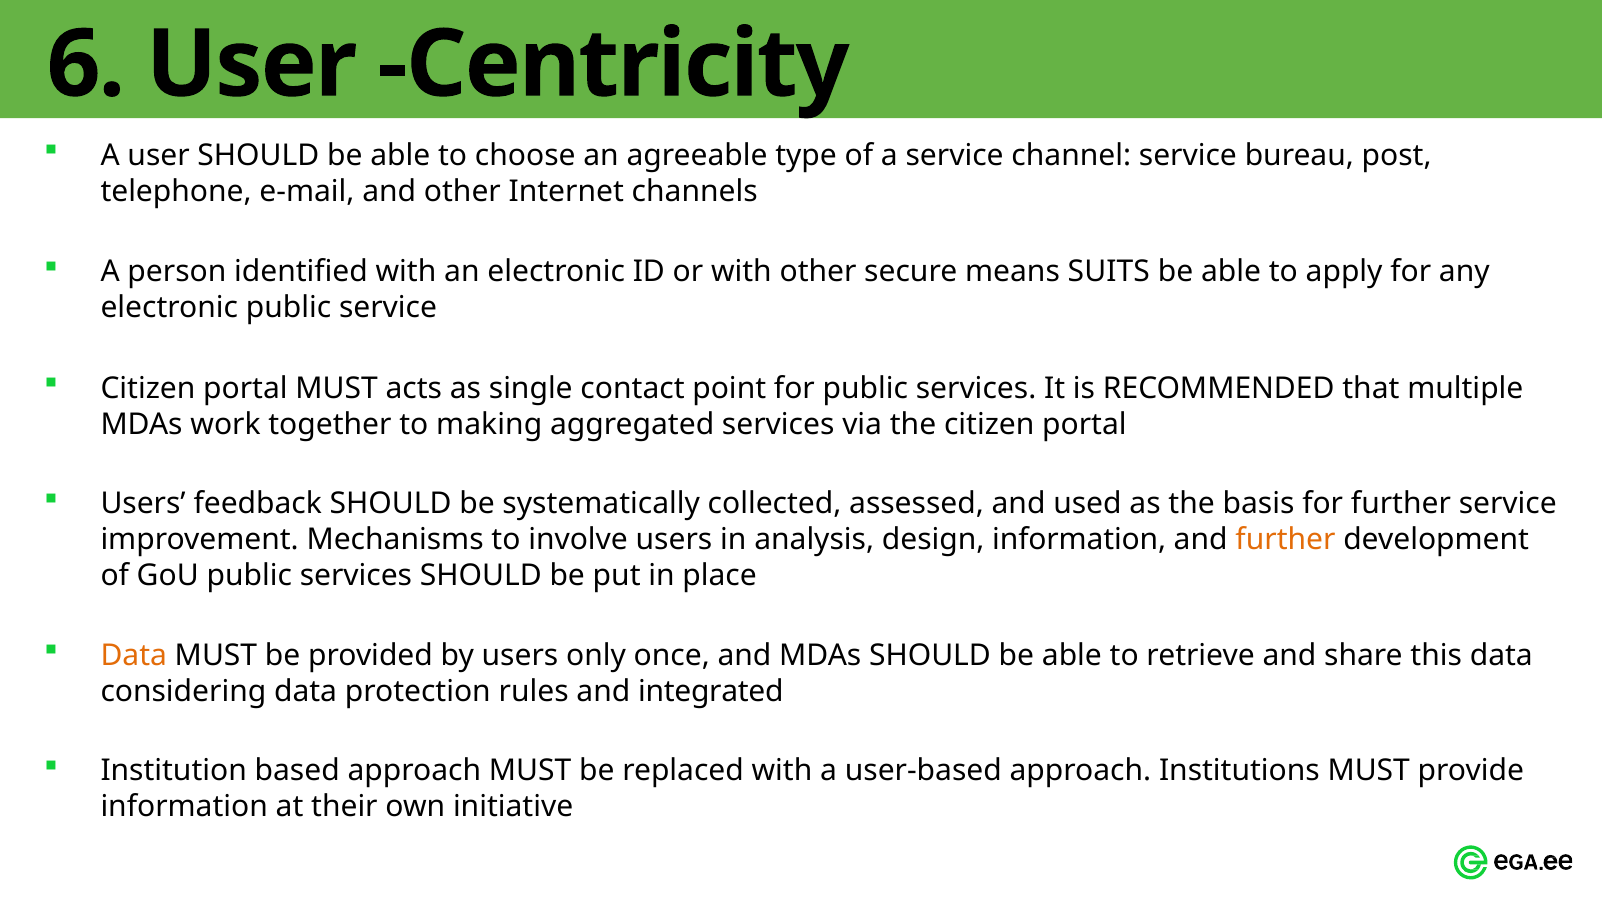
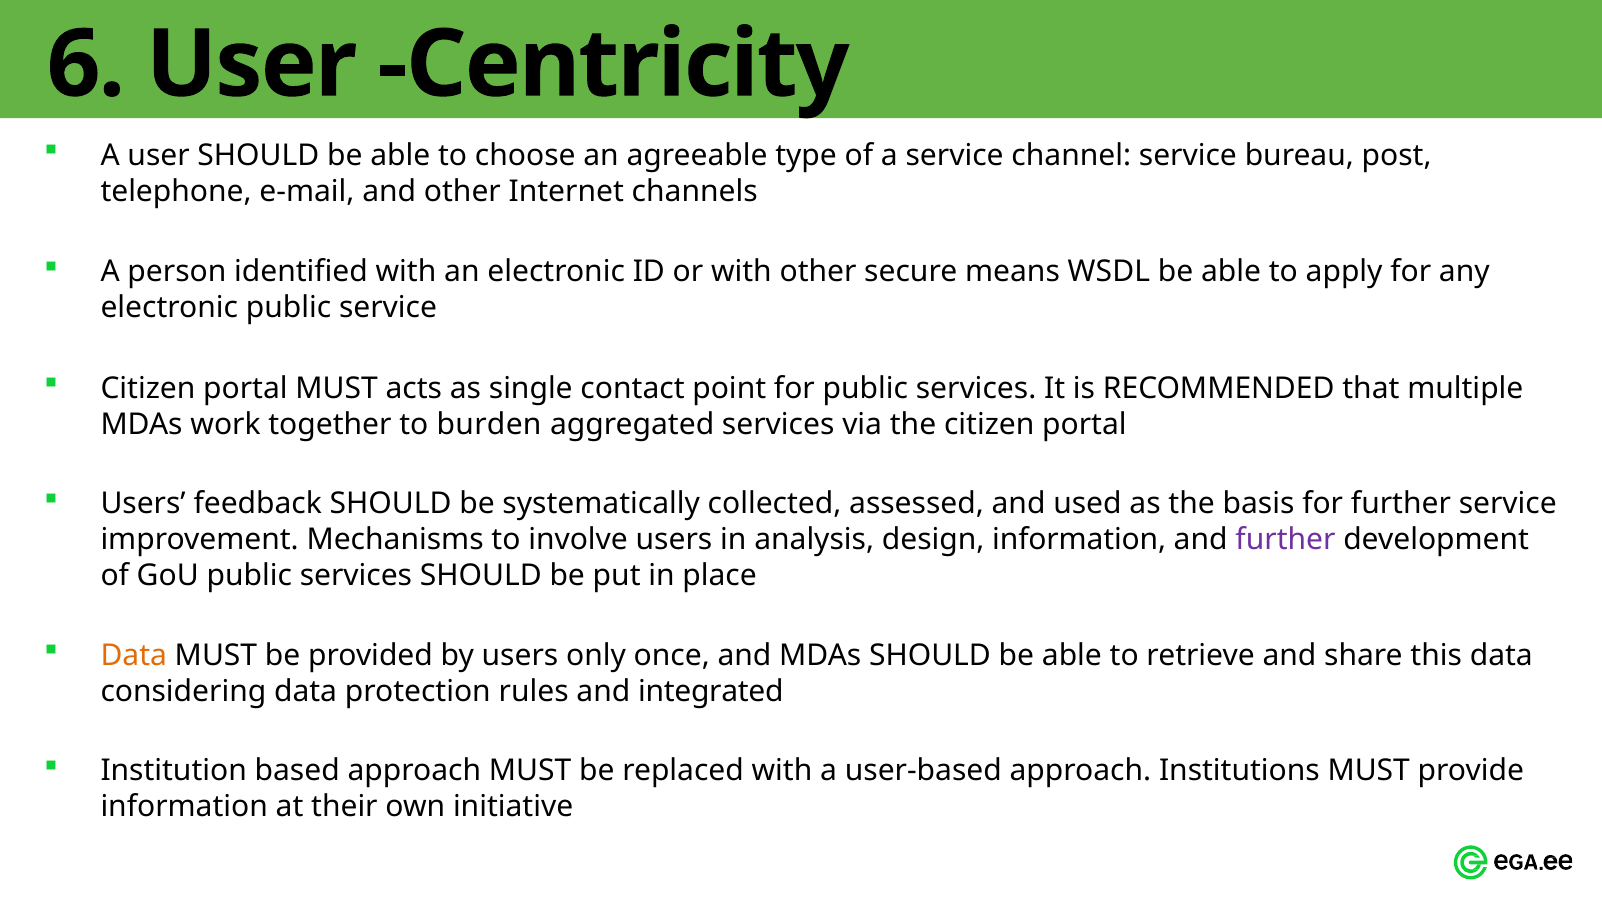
SUITS: SUITS -> WSDL
making: making -> burden
further at (1285, 540) colour: orange -> purple
